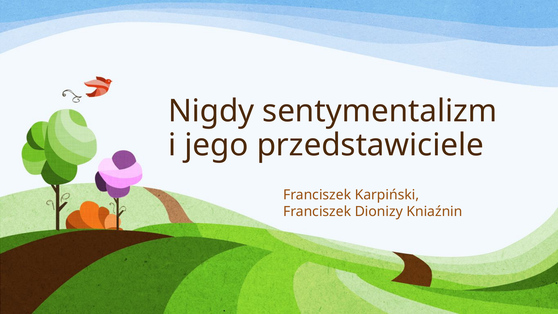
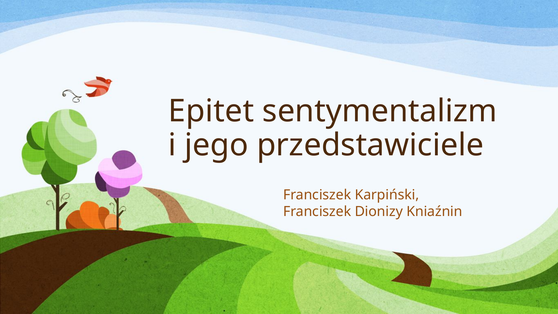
Nigdy: Nigdy -> Epitet
